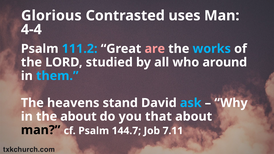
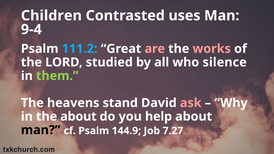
Glorious: Glorious -> Children
4-4: 4-4 -> 9-4
works colour: light blue -> pink
around: around -> silence
them colour: light blue -> light green
ask colour: light blue -> pink
that: that -> help
144.7: 144.7 -> 144.9
7.11: 7.11 -> 7.27
